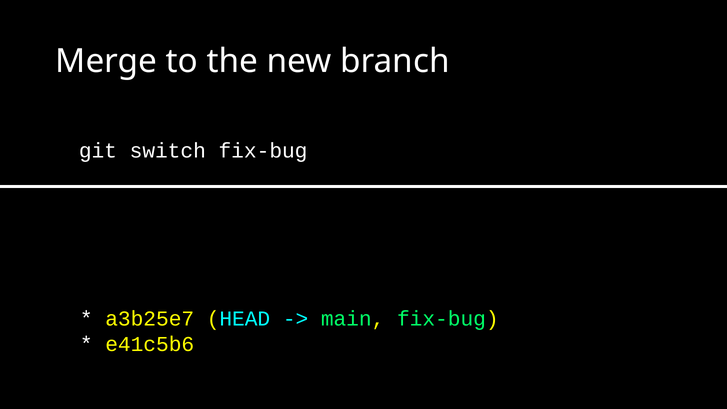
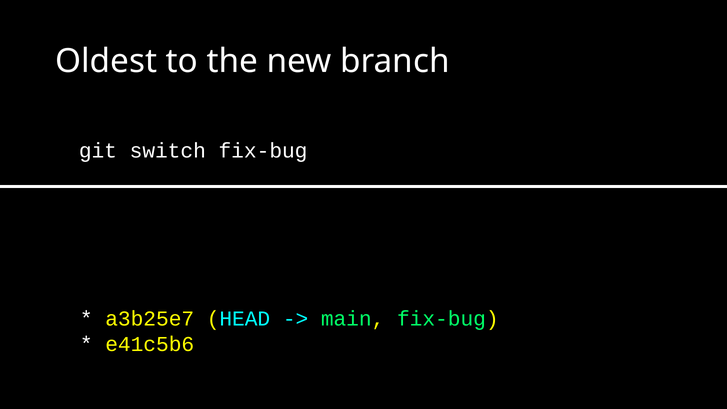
Merge: Merge -> Oldest
